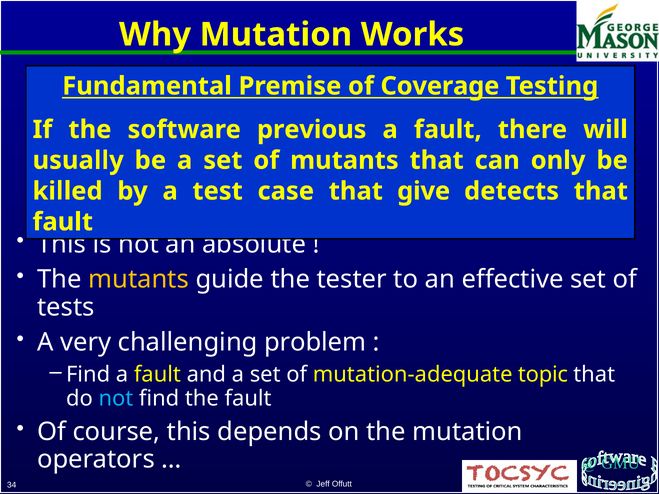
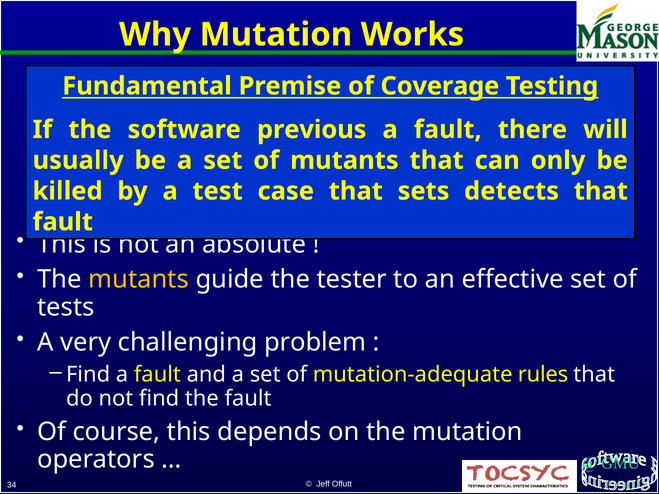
give: give -> sets
topic: topic -> rules
not at (116, 399) colour: light blue -> white
